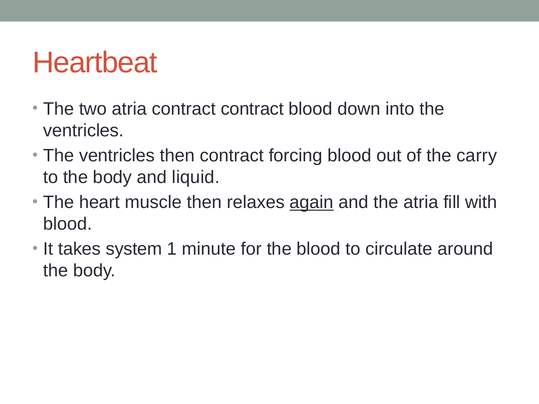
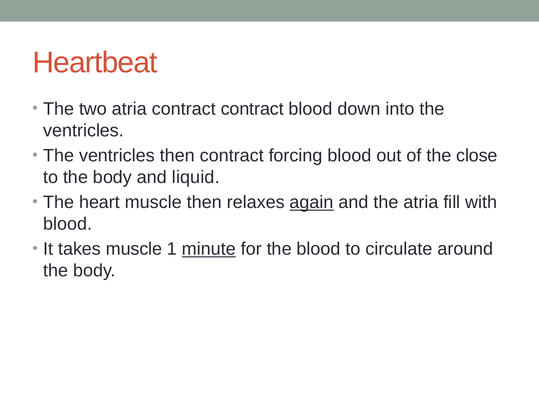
carry: carry -> close
takes system: system -> muscle
minute underline: none -> present
